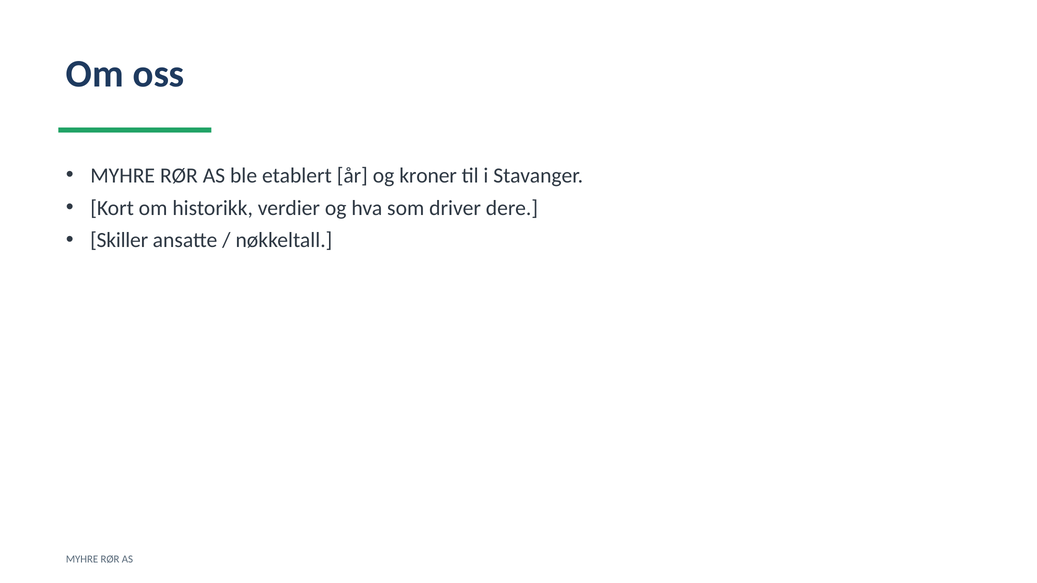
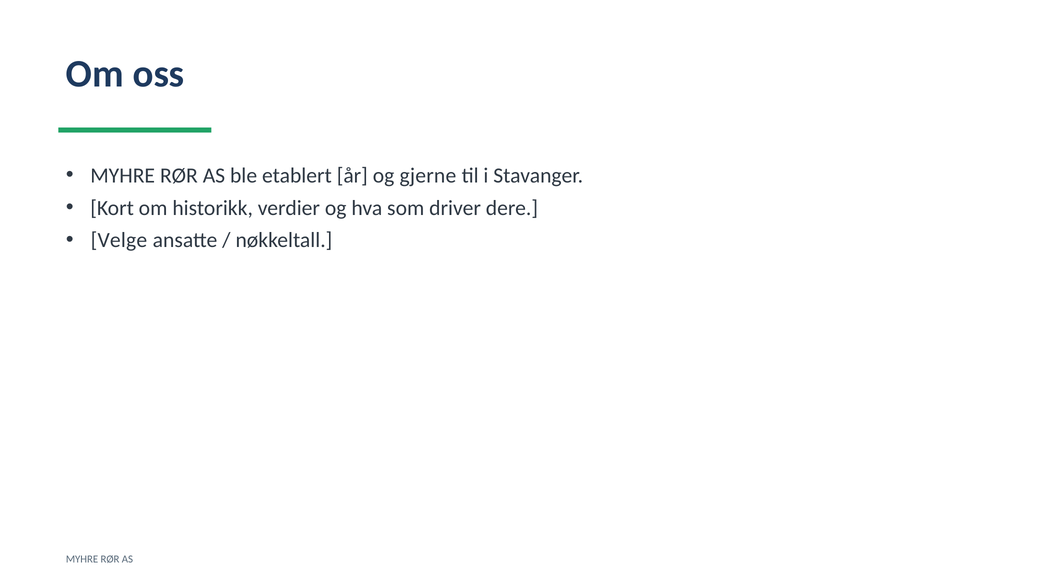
kroner: kroner -> gjerne
Skiller: Skiller -> Velge
